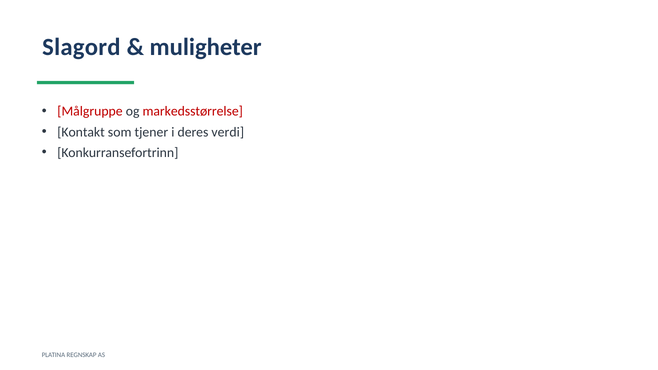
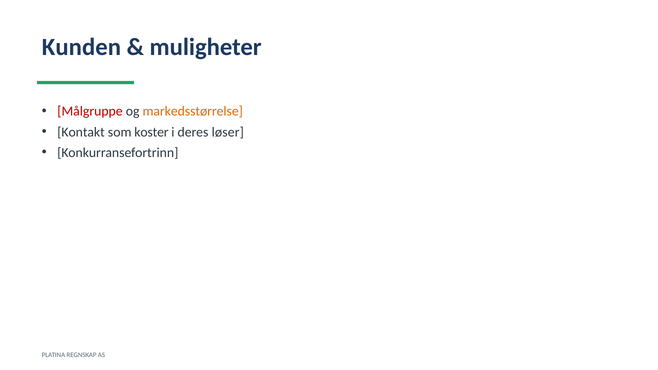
Slagord: Slagord -> Kunden
markedsstørrelse colour: red -> orange
tjener: tjener -> koster
verdi: verdi -> løser
